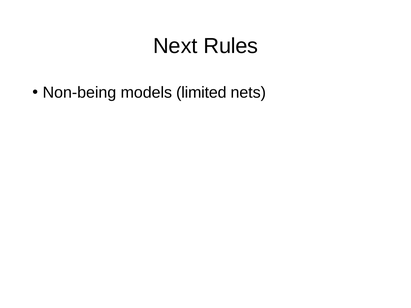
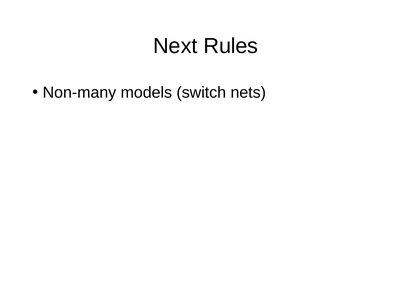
Non-being: Non-being -> Non-many
limited: limited -> switch
